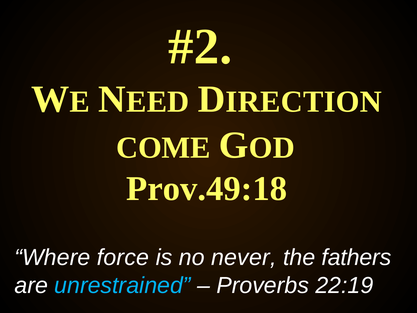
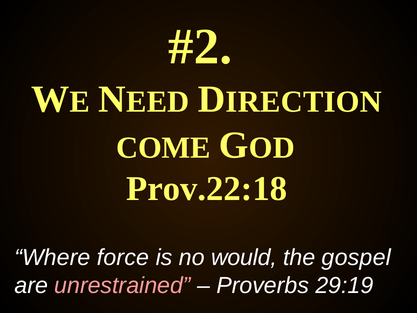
Prov.49:18: Prov.49:18 -> Prov.22:18
never: never -> would
fathers: fathers -> gospel
unrestrained colour: light blue -> pink
22:19: 22:19 -> 29:19
